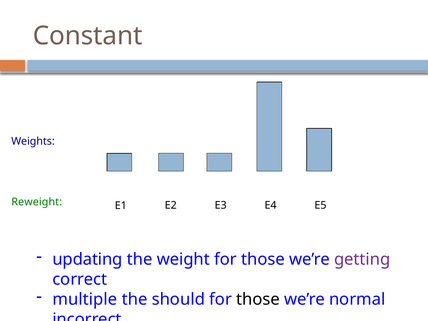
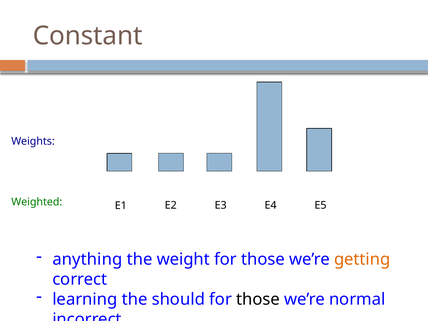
Reweight: Reweight -> Weighted
updating: updating -> anything
getting colour: purple -> orange
multiple: multiple -> learning
